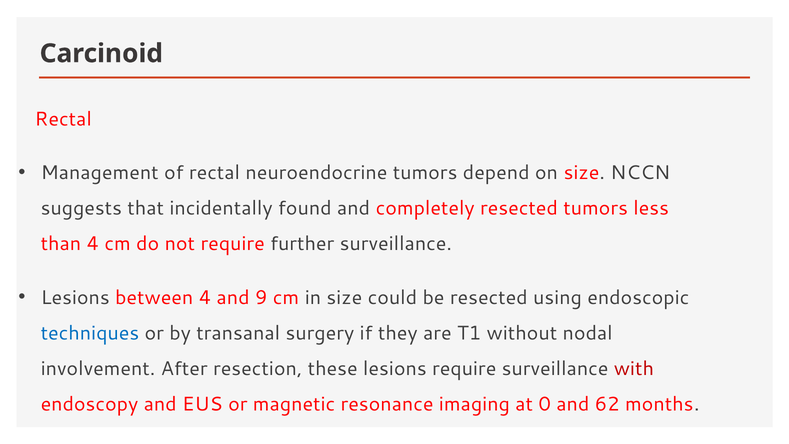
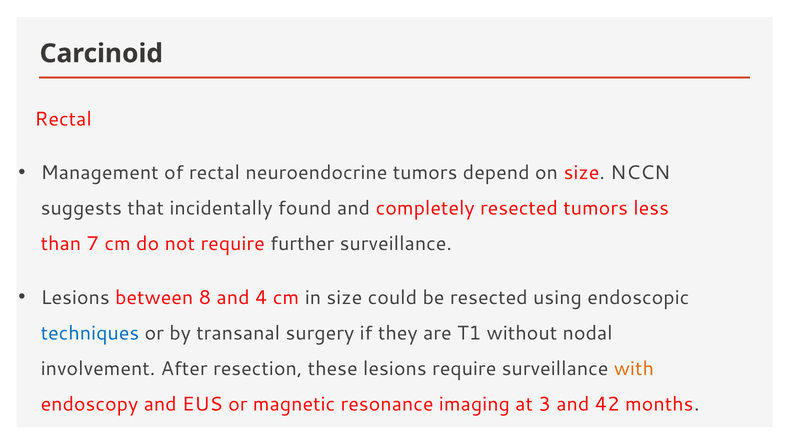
than 4: 4 -> 7
between 4: 4 -> 8
9: 9 -> 4
with colour: red -> orange
0: 0 -> 3
62: 62 -> 42
